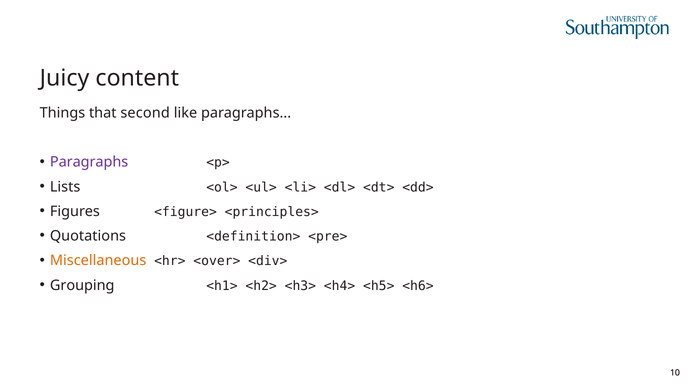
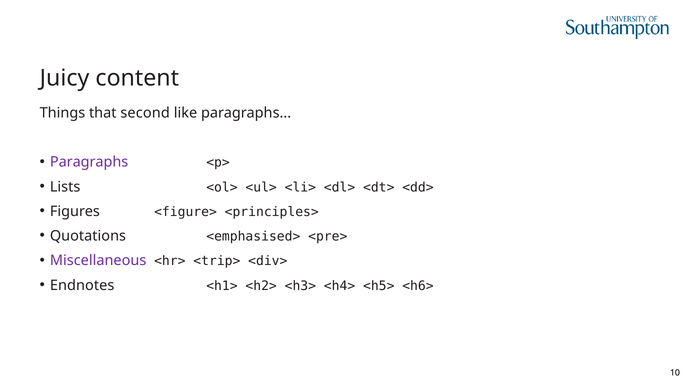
<definition>: <definition> -> <emphasised>
Miscellaneous colour: orange -> purple
<over>: <over> -> <trip>
Grouping: Grouping -> Endnotes
